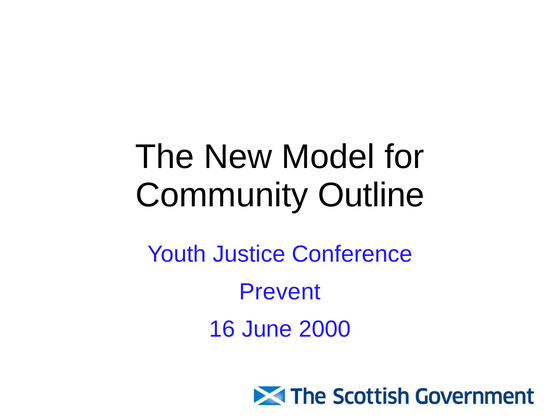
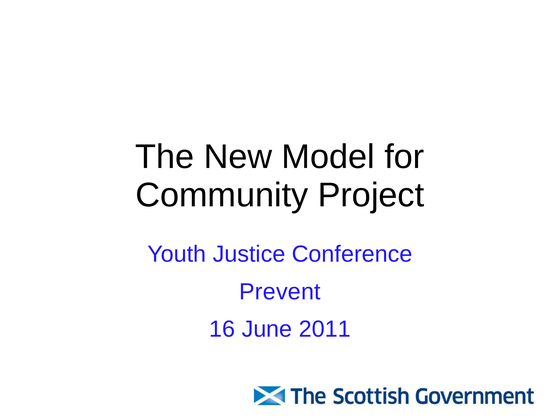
Outline: Outline -> Project
2000: 2000 -> 2011
